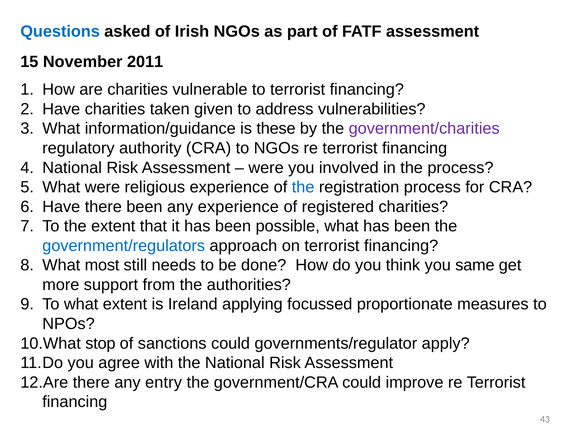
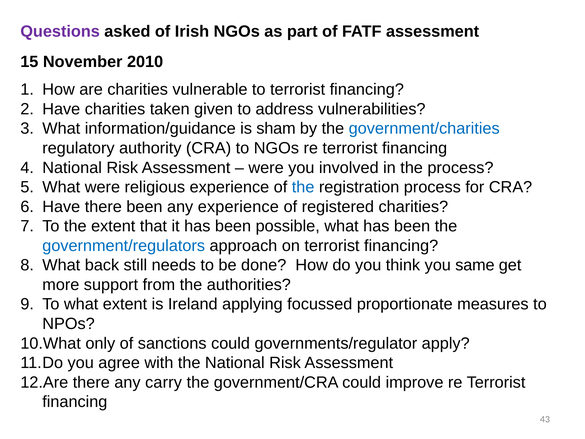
Questions colour: blue -> purple
2011: 2011 -> 2010
these: these -> sham
government/charities colour: purple -> blue
most: most -> back
stop: stop -> only
entry: entry -> carry
